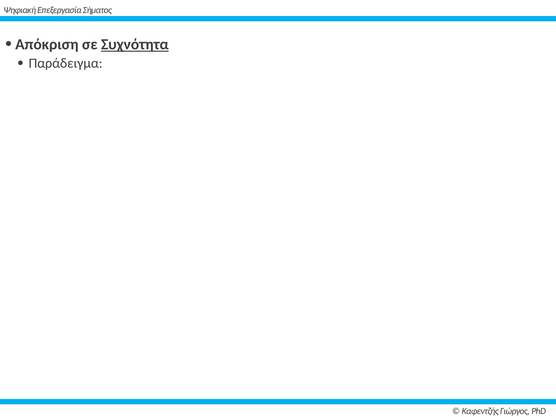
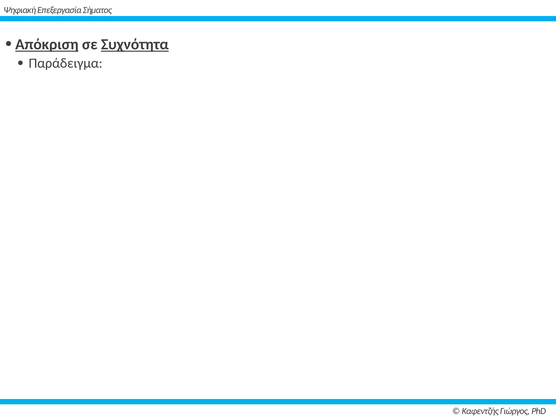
Απόκριση underline: none -> present
